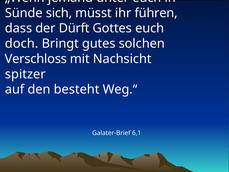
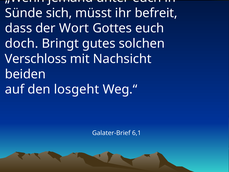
führen: führen -> befreit
Dürft: Dürft -> Wort
spitzer: spitzer -> beiden
besteht: besteht -> losgeht
